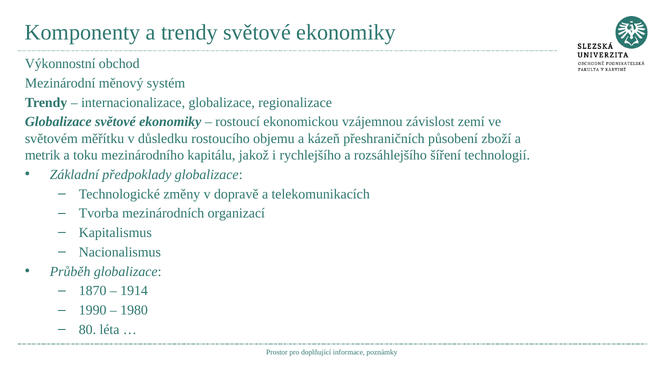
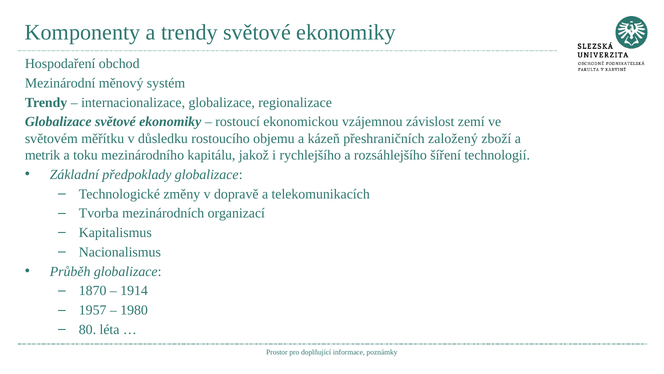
Výkonnostní: Výkonnostní -> Hospodaření
působení: působení -> založený
1990: 1990 -> 1957
